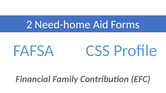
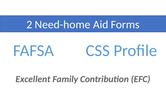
Financial: Financial -> Excellent
